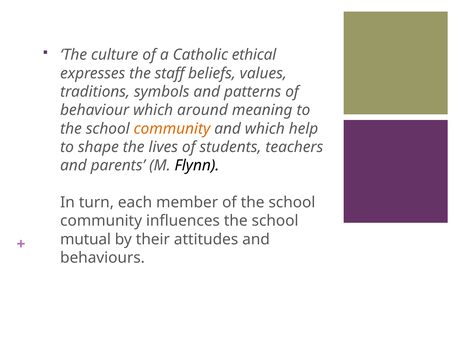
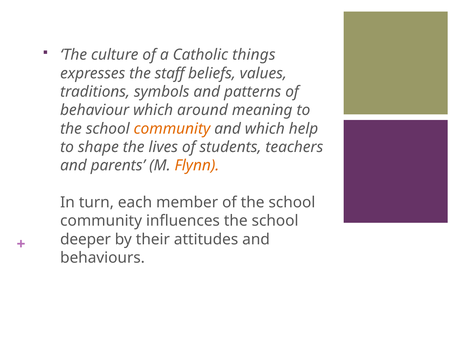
ethical: ethical -> things
Flynn colour: black -> orange
mutual: mutual -> deeper
